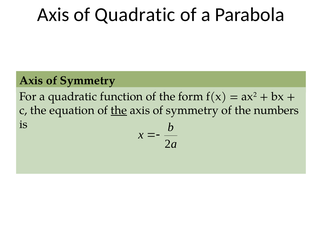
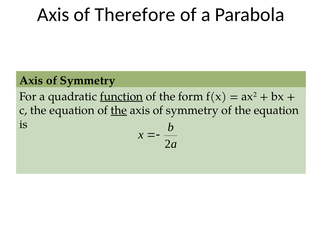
of Quadratic: Quadratic -> Therefore
function underline: none -> present
of the numbers: numbers -> equation
